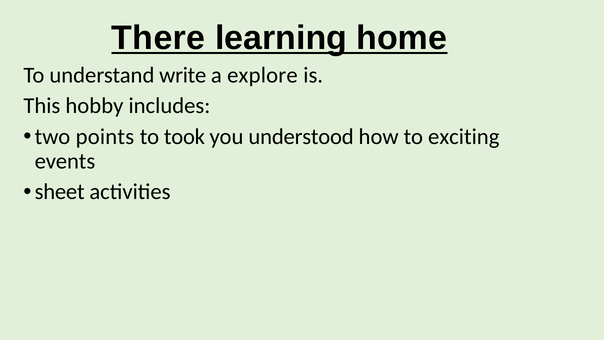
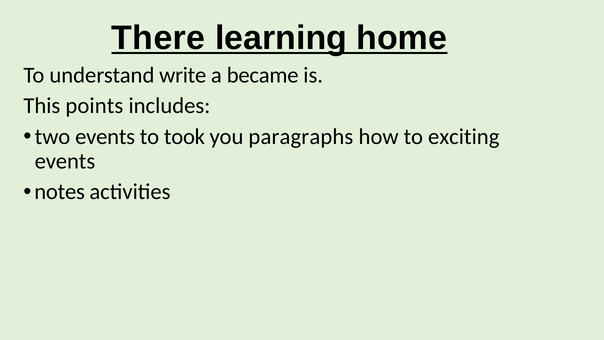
explore: explore -> became
hobby: hobby -> points
two points: points -> events
understood: understood -> paragraphs
sheet: sheet -> notes
